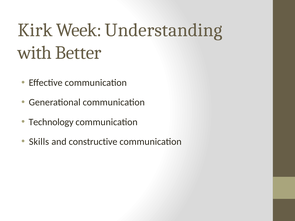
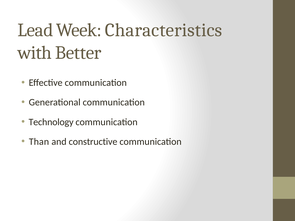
Kirk: Kirk -> Lead
Understanding: Understanding -> Characteristics
Skills: Skills -> Than
